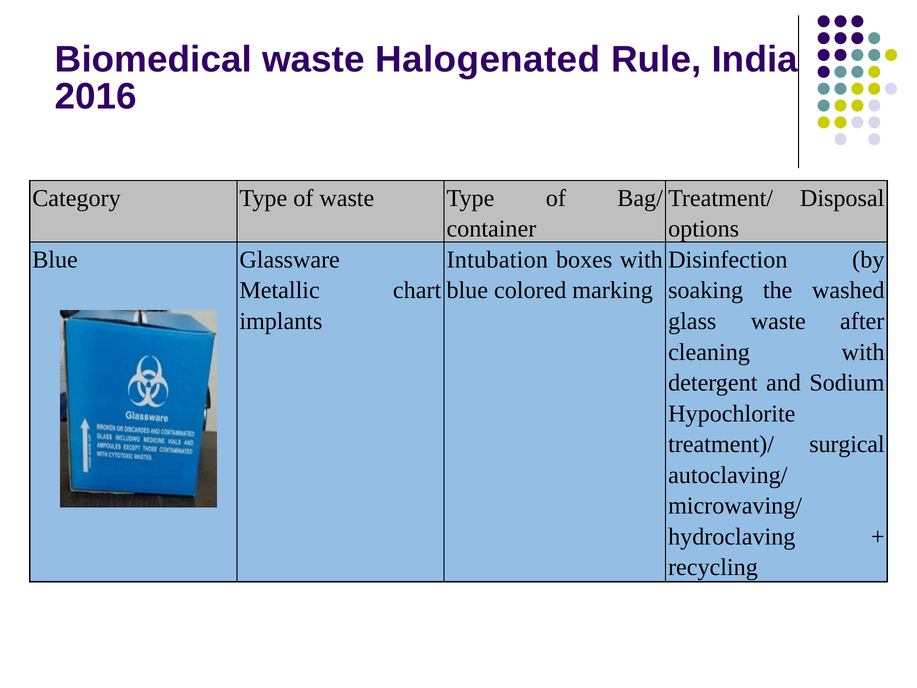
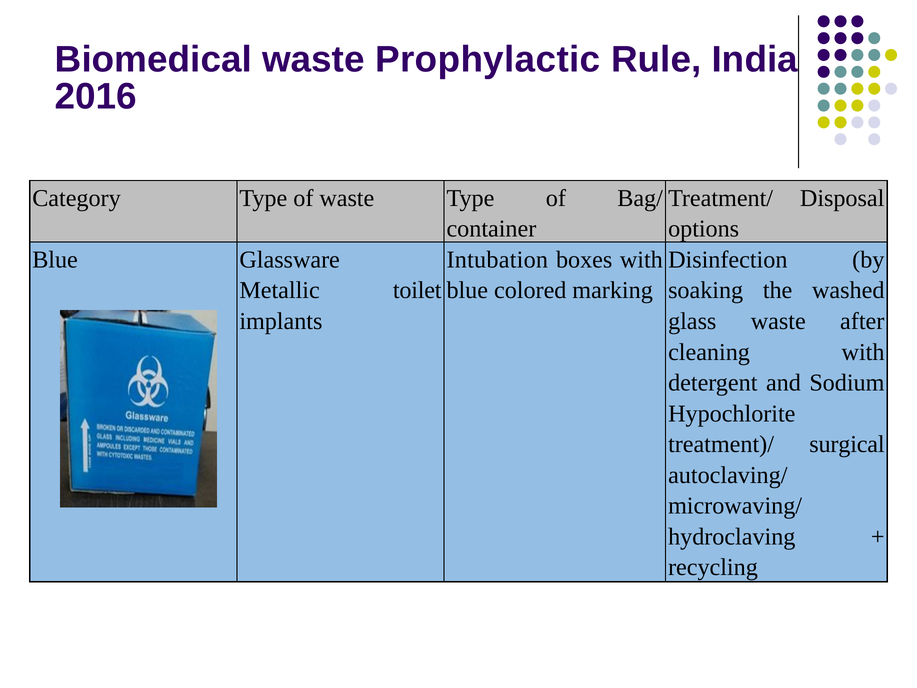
Halogenated: Halogenated -> Prophylactic
chart: chart -> toilet
